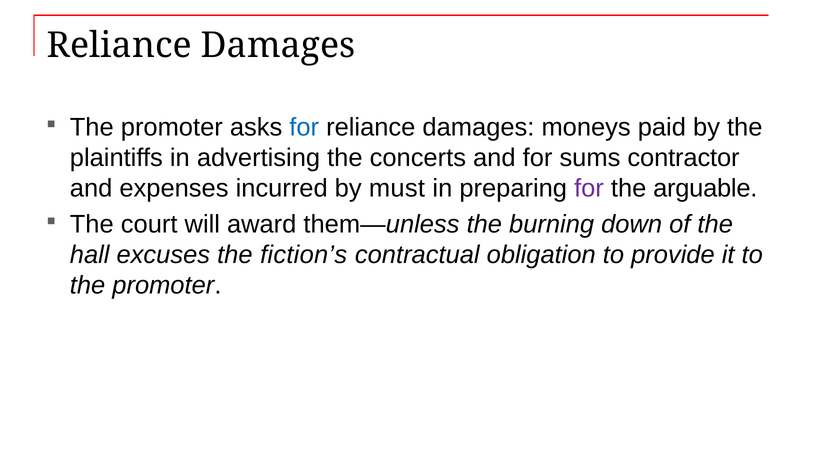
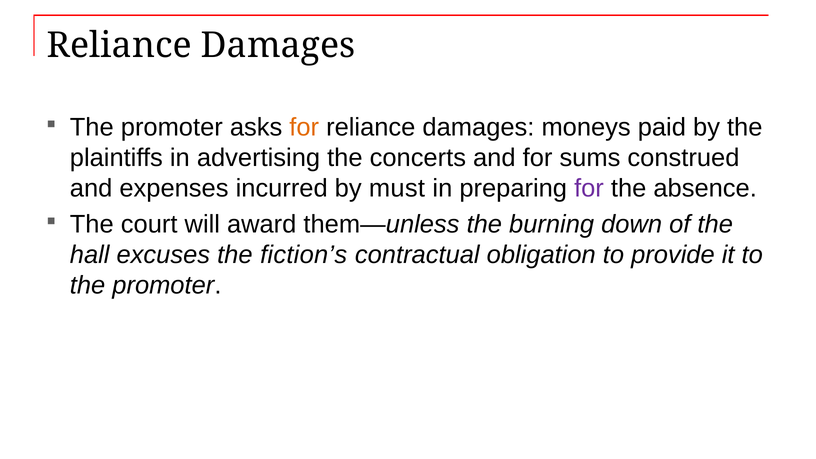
for at (304, 127) colour: blue -> orange
contractor: contractor -> construed
arguable: arguable -> absence
